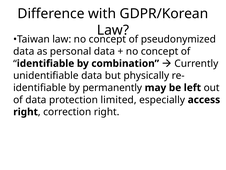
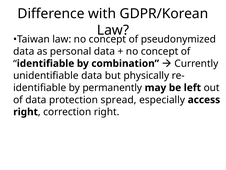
limited: limited -> spread
